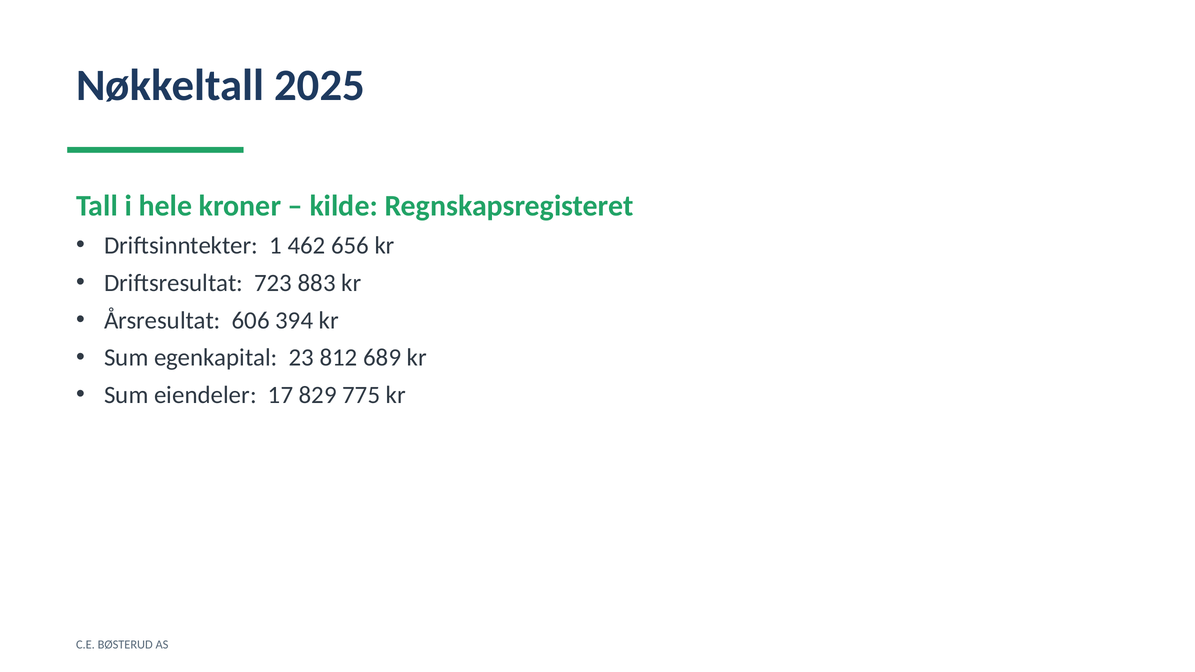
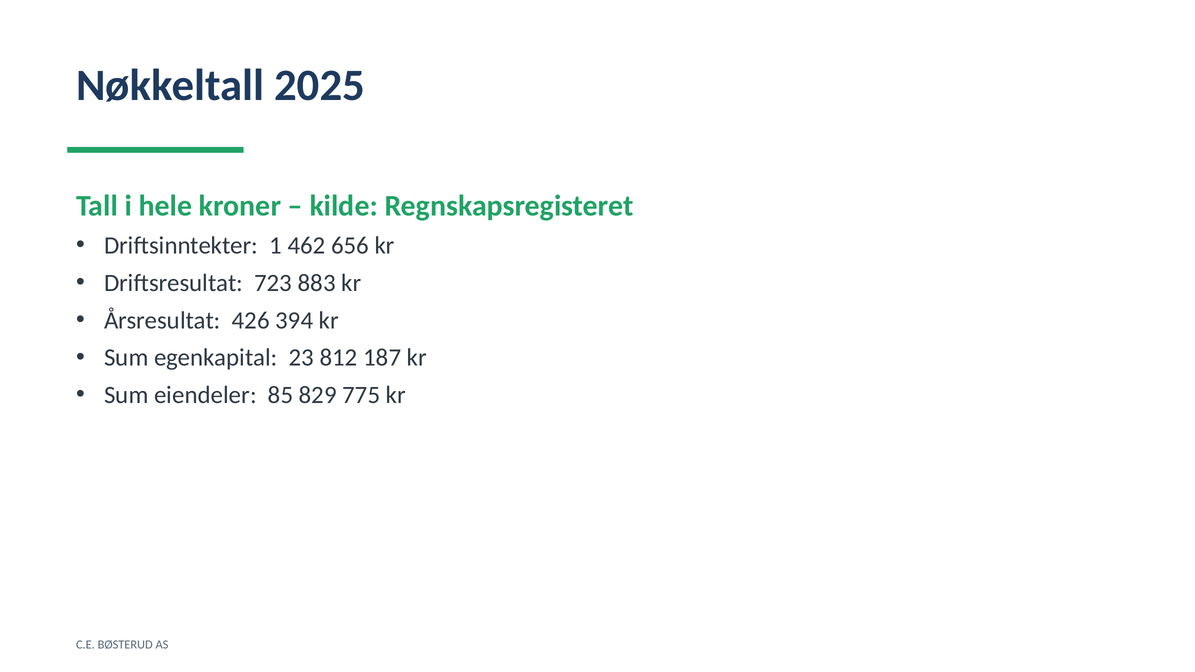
606: 606 -> 426
689: 689 -> 187
17: 17 -> 85
